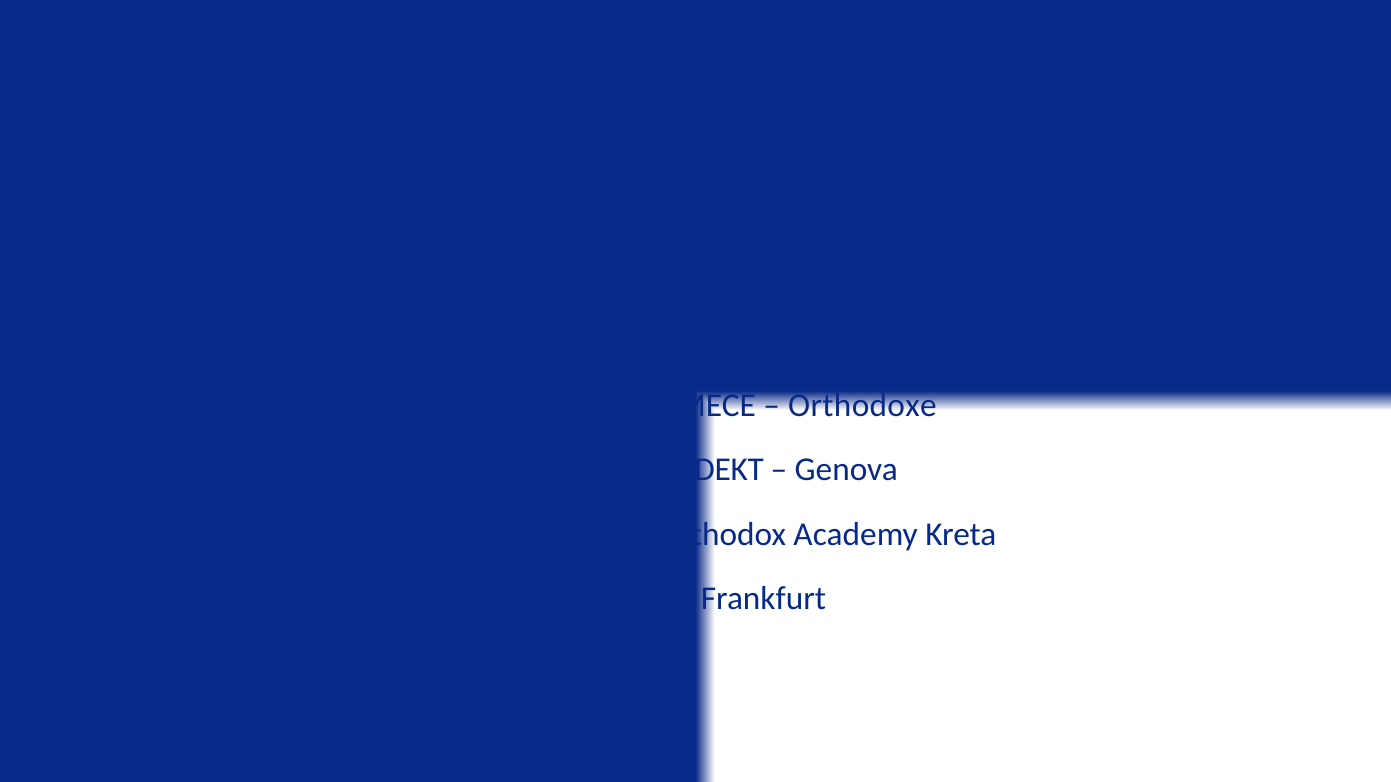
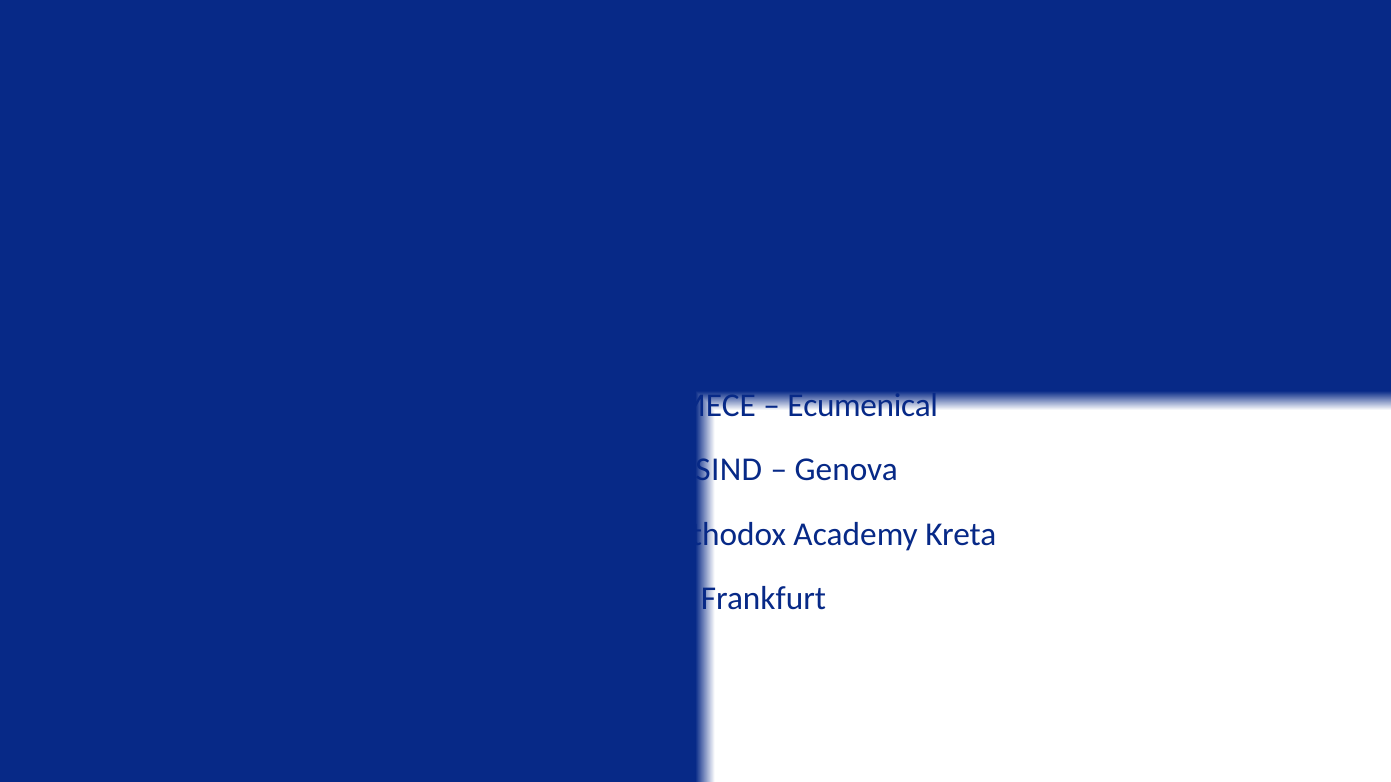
Orthodoxe: Orthodoxe -> Ecumenical
DEKT: DEKT -> SIND
